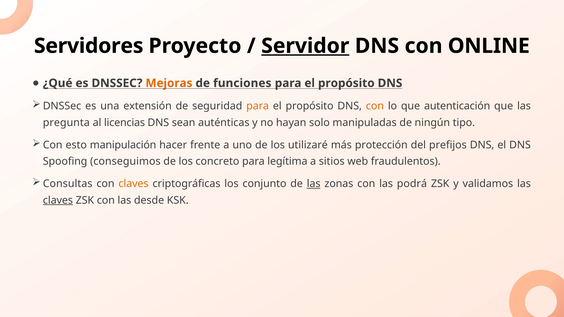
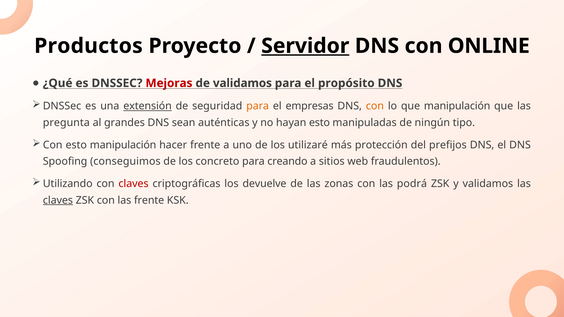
Servidores: Servidores -> Productos
Mejoras colour: orange -> red
de funciones: funciones -> validamos
extensión underline: none -> present
propósito at (310, 106): propósito -> empresas
que autenticación: autenticación -> manipulación
licencias: licencias -> grandes
hayan solo: solo -> esto
legítima: legítima -> creando
Consultas: Consultas -> Utilizando
claves at (134, 184) colour: orange -> red
conjunto: conjunto -> devuelve
las at (314, 184) underline: present -> none
las desde: desde -> frente
